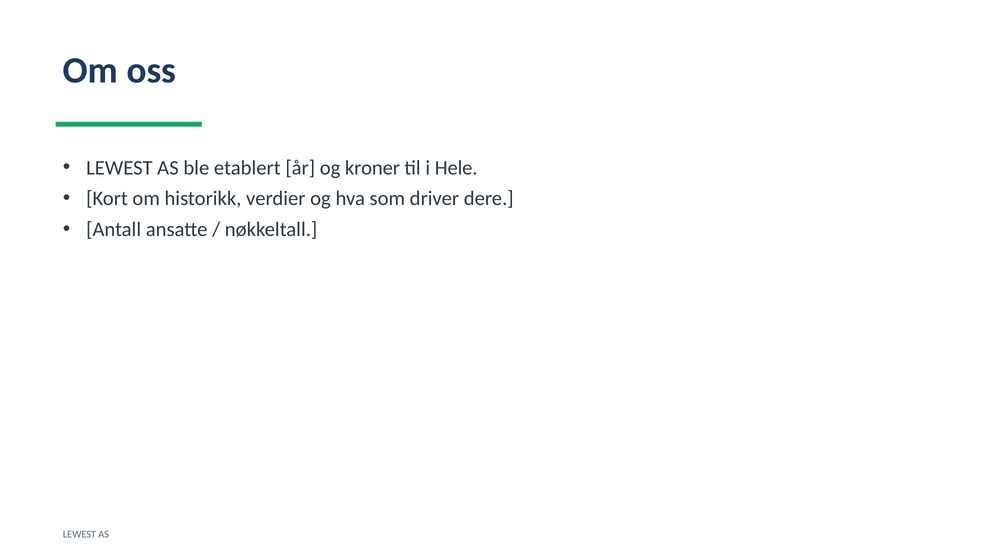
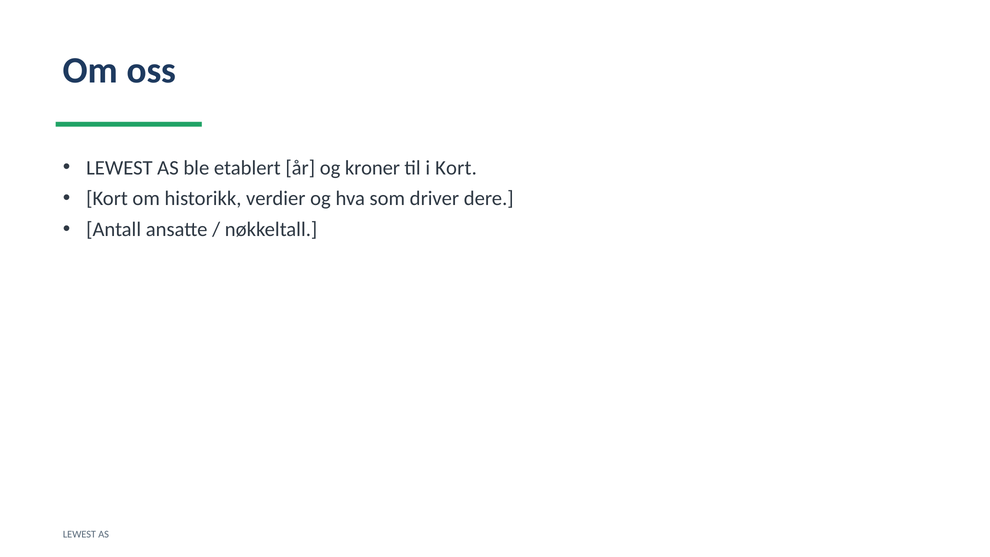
i Hele: Hele -> Kort
